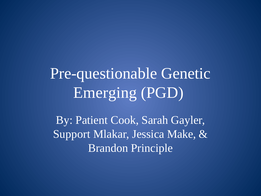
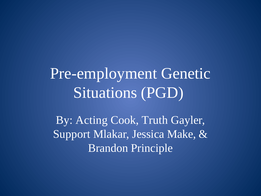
Pre-questionable: Pre-questionable -> Pre-employment
Emerging: Emerging -> Situations
Patient: Patient -> Acting
Sarah: Sarah -> Truth
